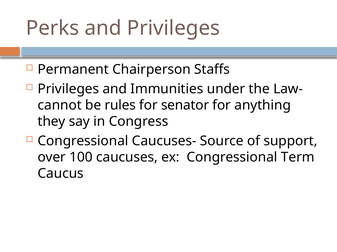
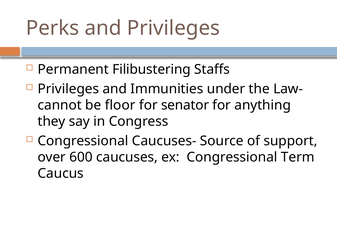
Chairperson: Chairperson -> Filibustering
rules: rules -> floor
100: 100 -> 600
